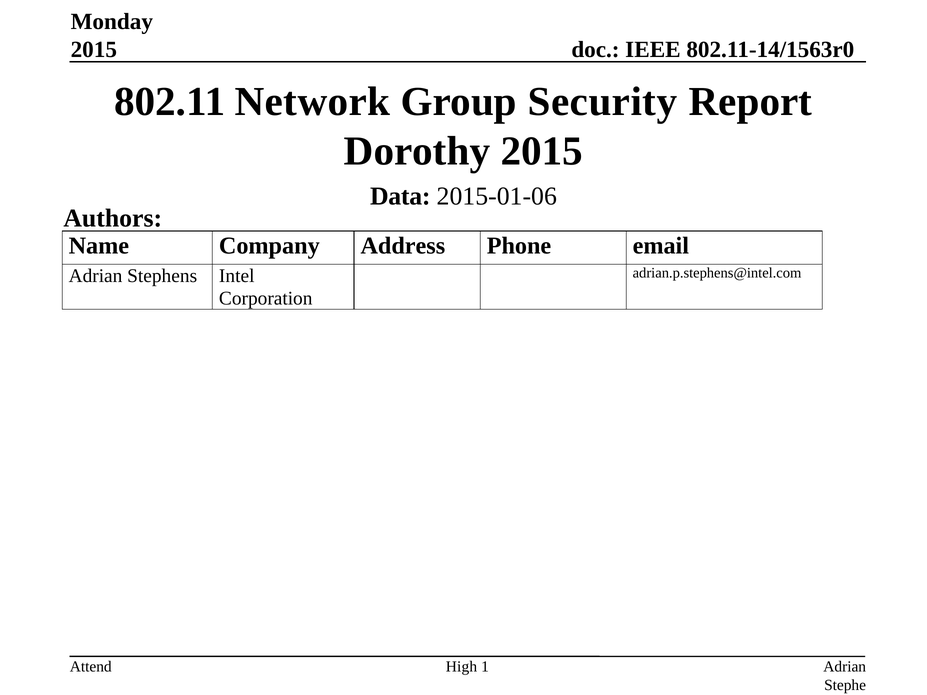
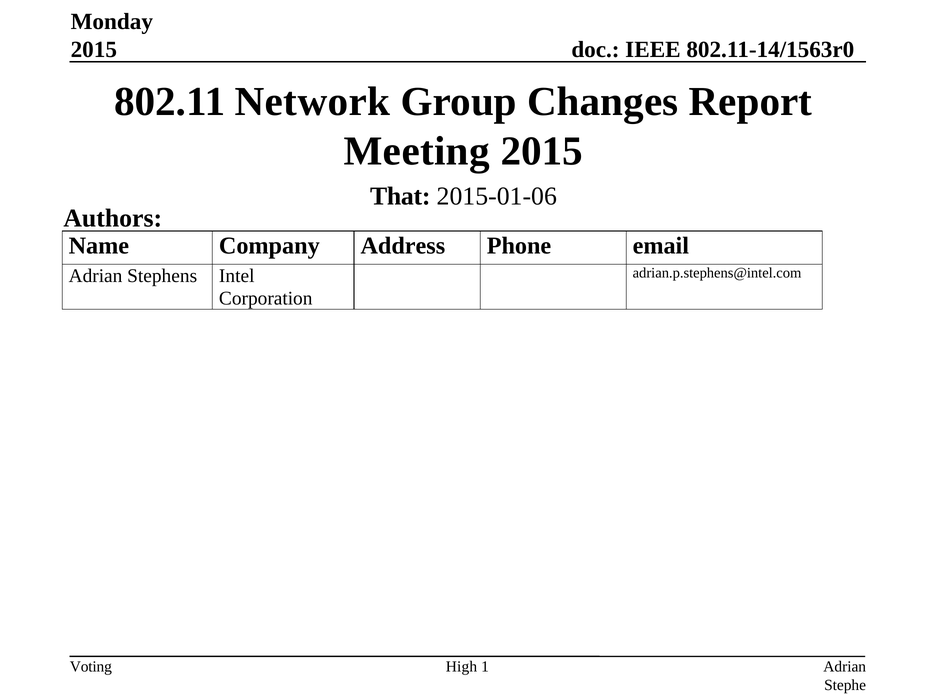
Security: Security -> Changes
Dorothy: Dorothy -> Meeting
Data: Data -> That
Attend: Attend -> Voting
